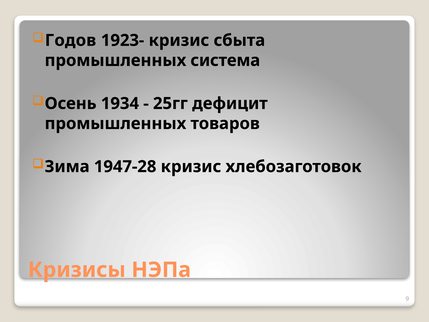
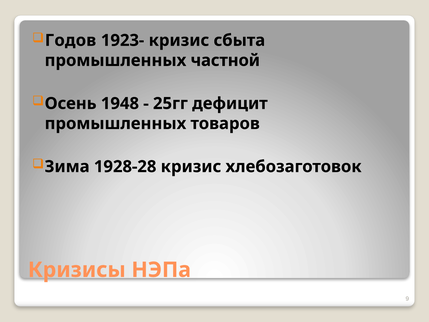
система: система -> частной
1934: 1934 -> 1948
1947-28: 1947-28 -> 1928-28
